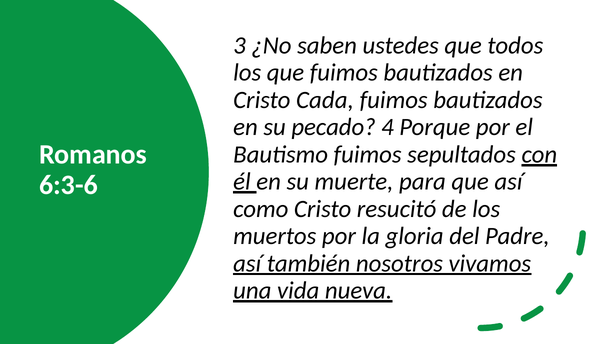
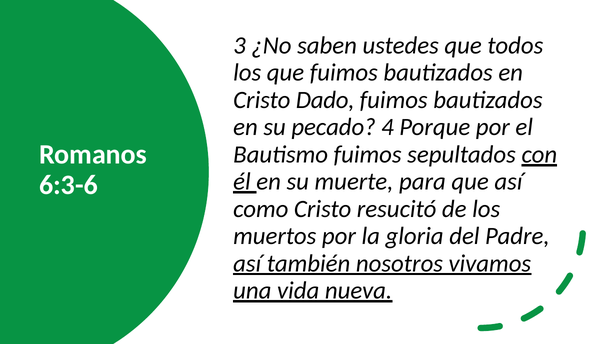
Cada: Cada -> Dado
